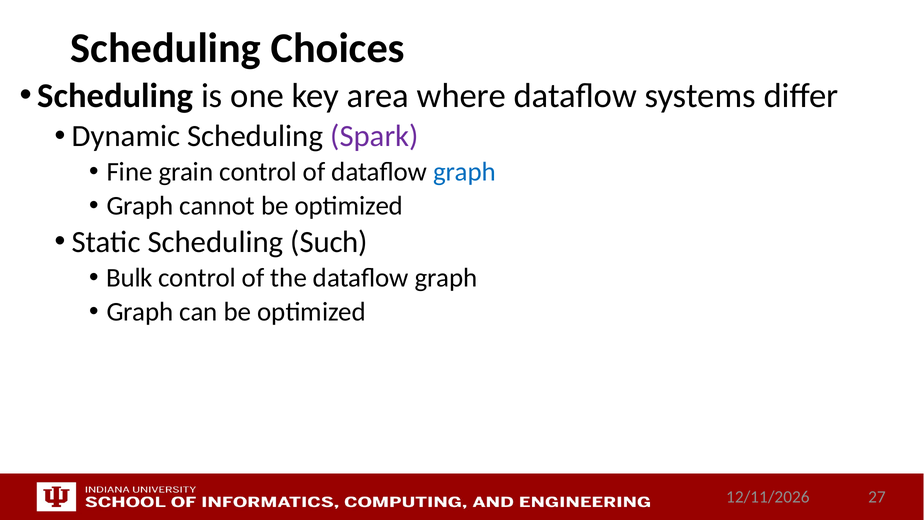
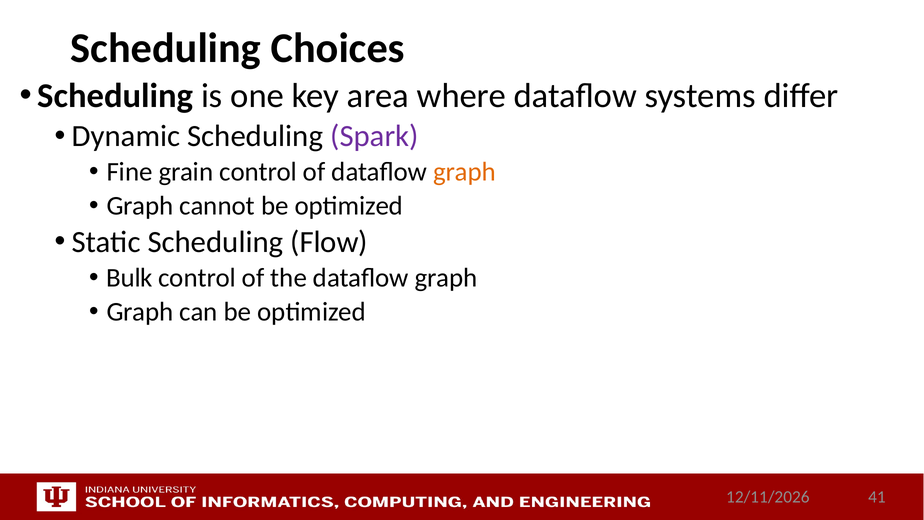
graph at (465, 172) colour: blue -> orange
Such: Such -> Flow
27: 27 -> 41
